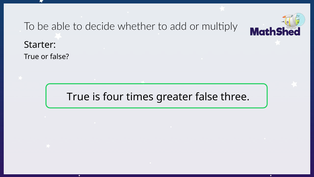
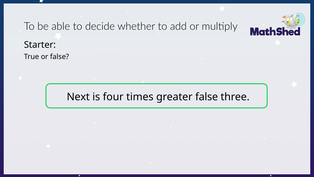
True at (78, 97): True -> Next
